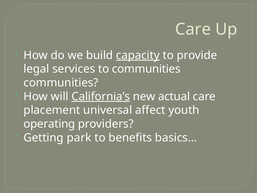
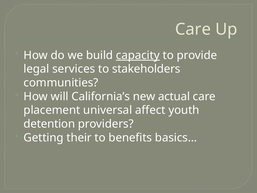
to communities: communities -> stakeholders
California’s underline: present -> none
operating: operating -> detention
park: park -> their
